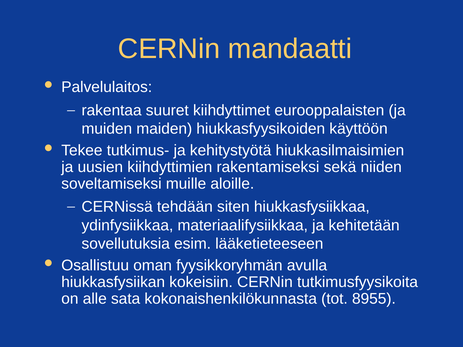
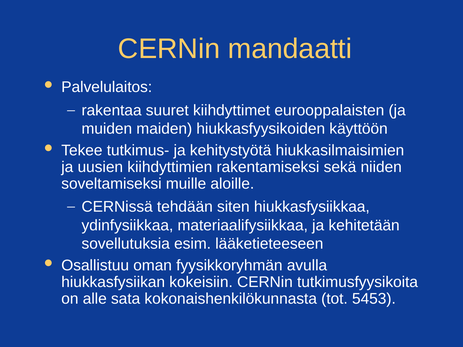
8955: 8955 -> 5453
